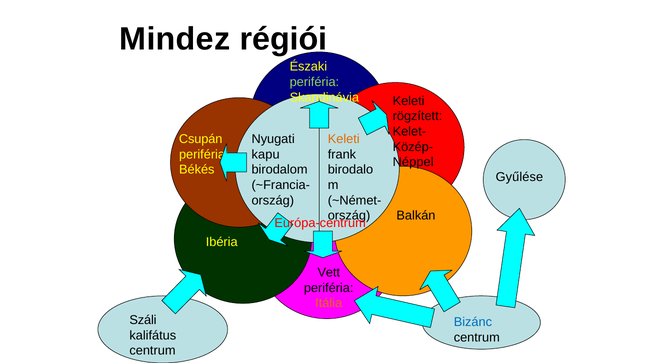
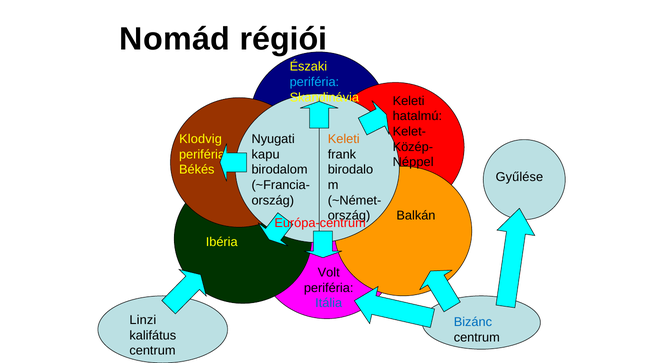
Mindez: Mindez -> Nomád
periféria at (314, 82) colour: light green -> light blue
rögzített: rögzített -> hatalmú
Csupán: Csupán -> Klodvig
Vett: Vett -> Volt
Itália colour: orange -> blue
Száli: Száli -> Linzi
